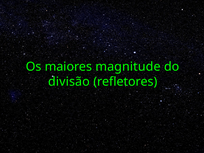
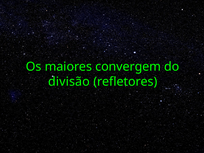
magnitude: magnitude -> convergem
